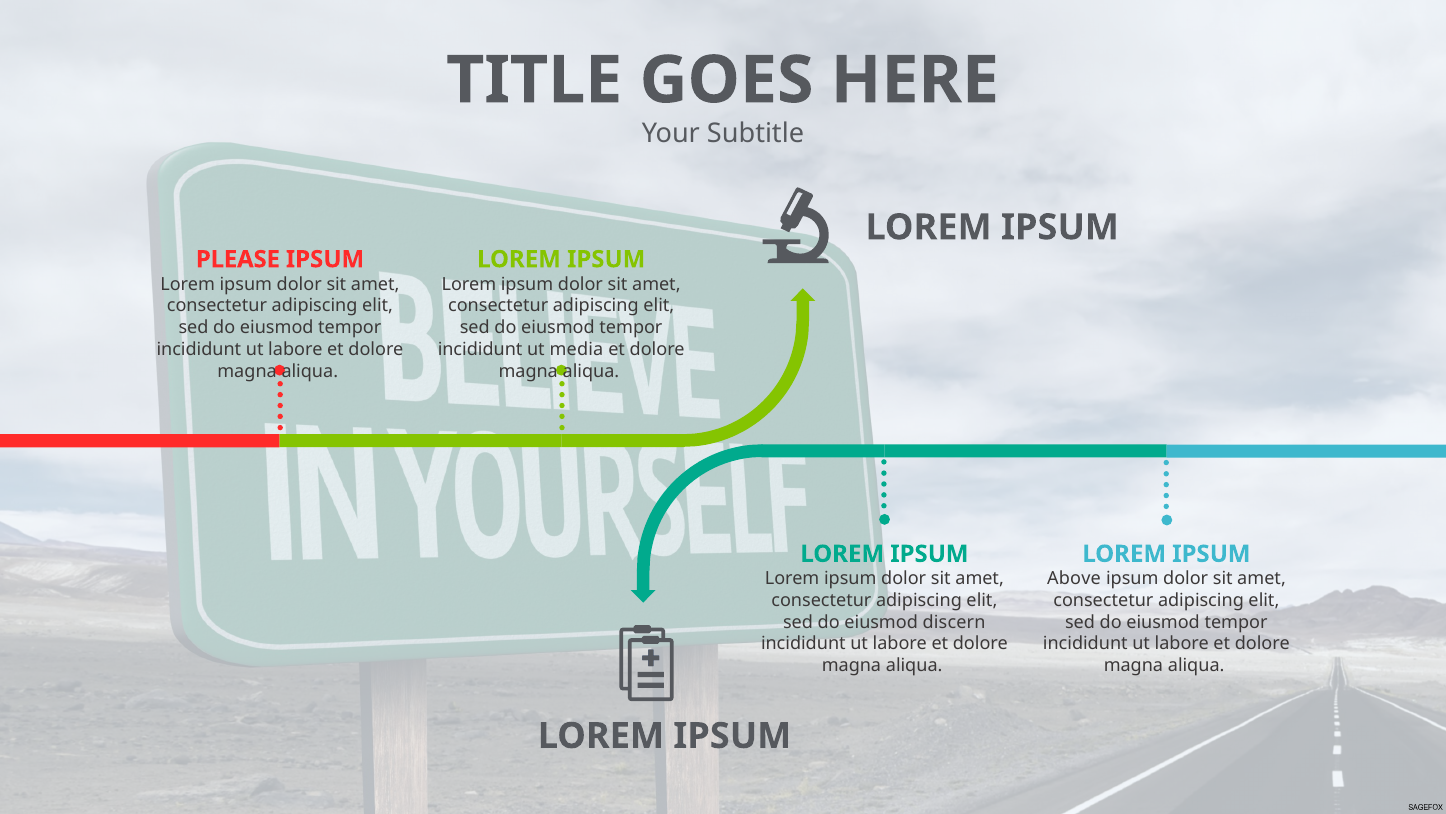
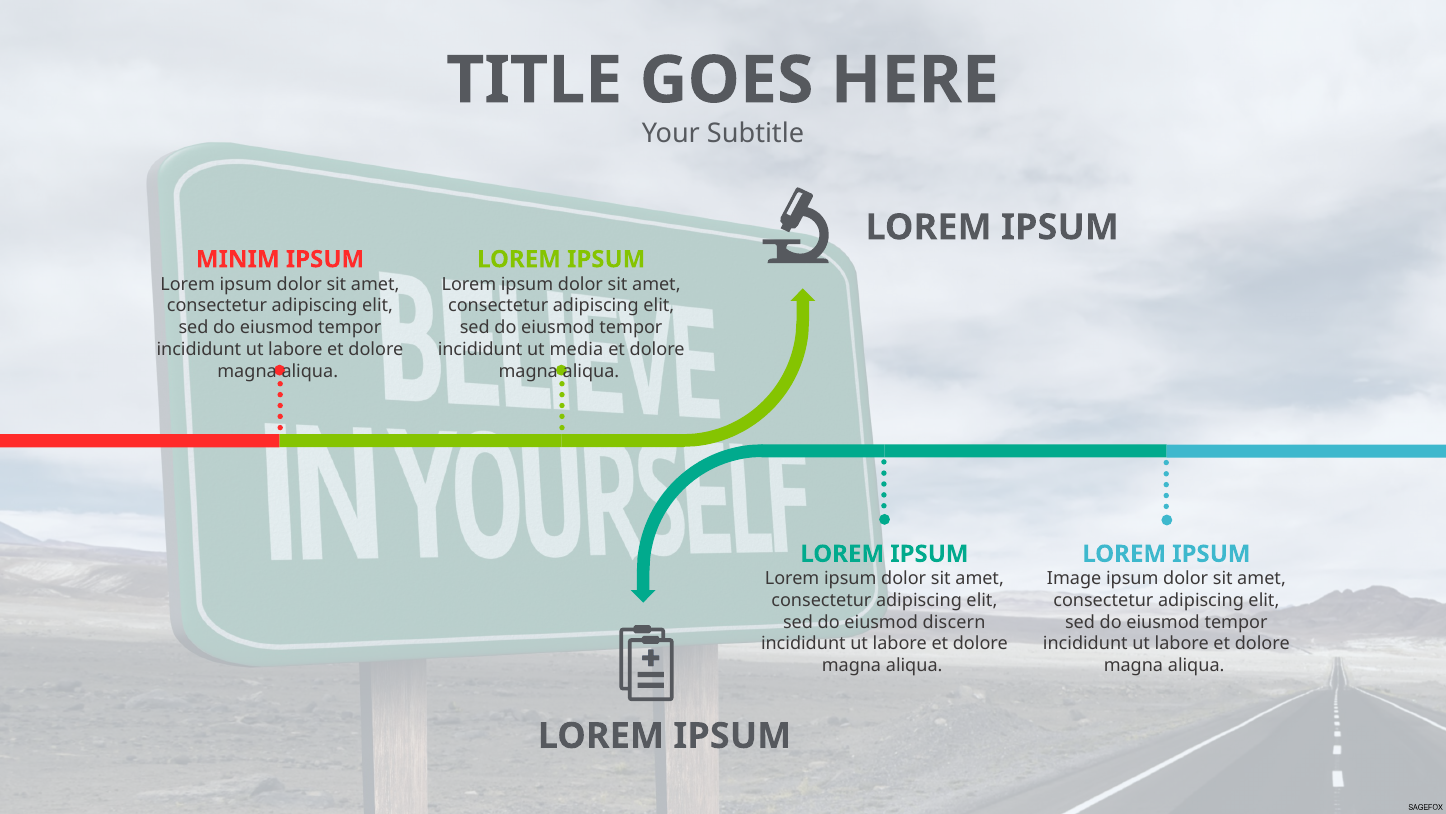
PLEASE: PLEASE -> MINIM
Above: Above -> Image
